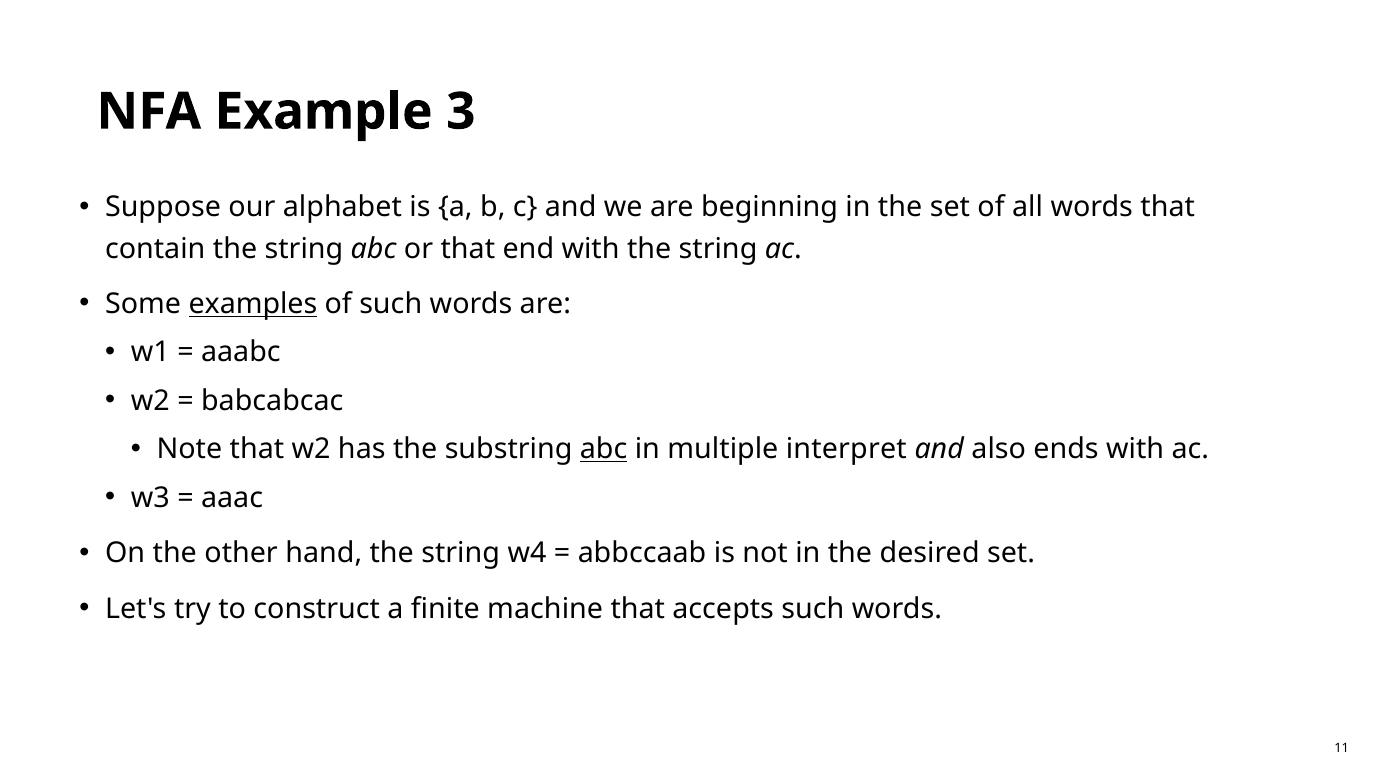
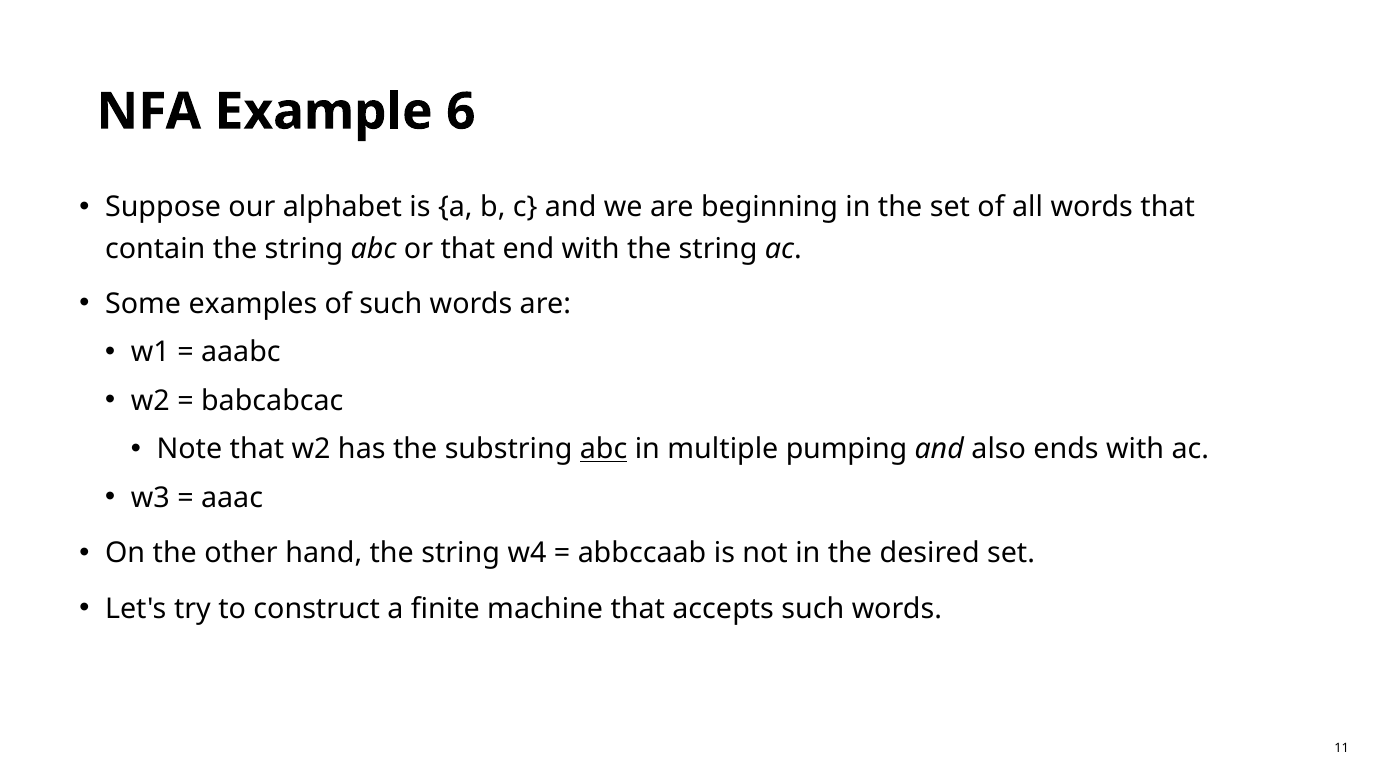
3: 3 -> 6
examples underline: present -> none
interpret: interpret -> pumping
